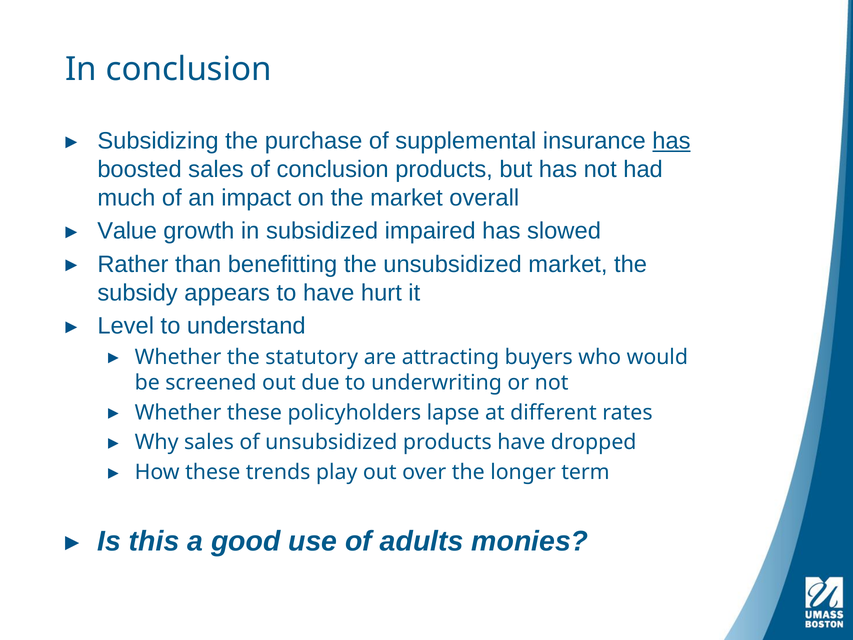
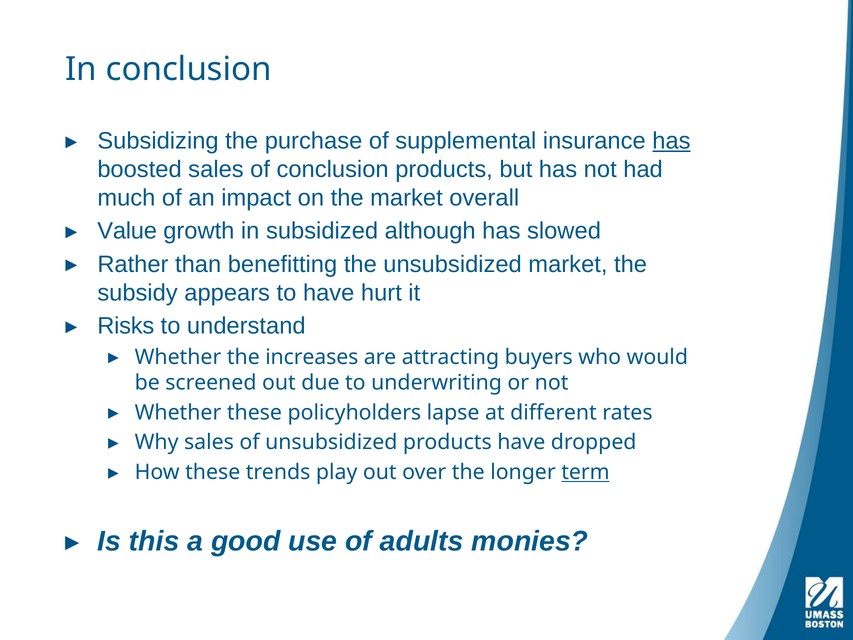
impaired: impaired -> although
Level: Level -> Risks
statutory: statutory -> increases
term underline: none -> present
